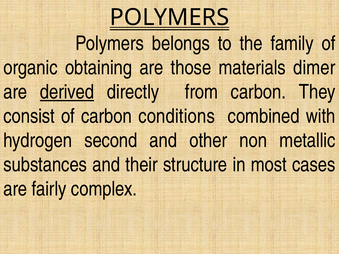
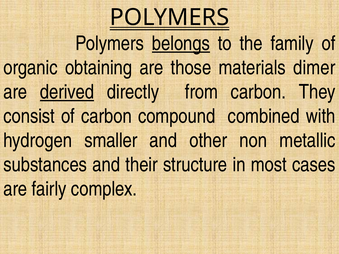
belongs underline: none -> present
conditions: conditions -> compound
second: second -> smaller
